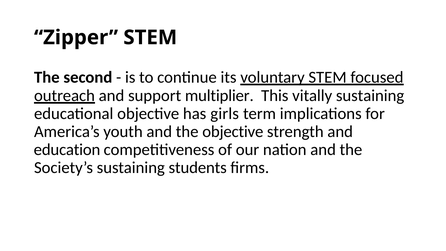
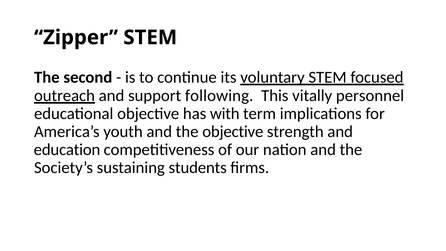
multiplier: multiplier -> following
vitally sustaining: sustaining -> personnel
girls: girls -> with
